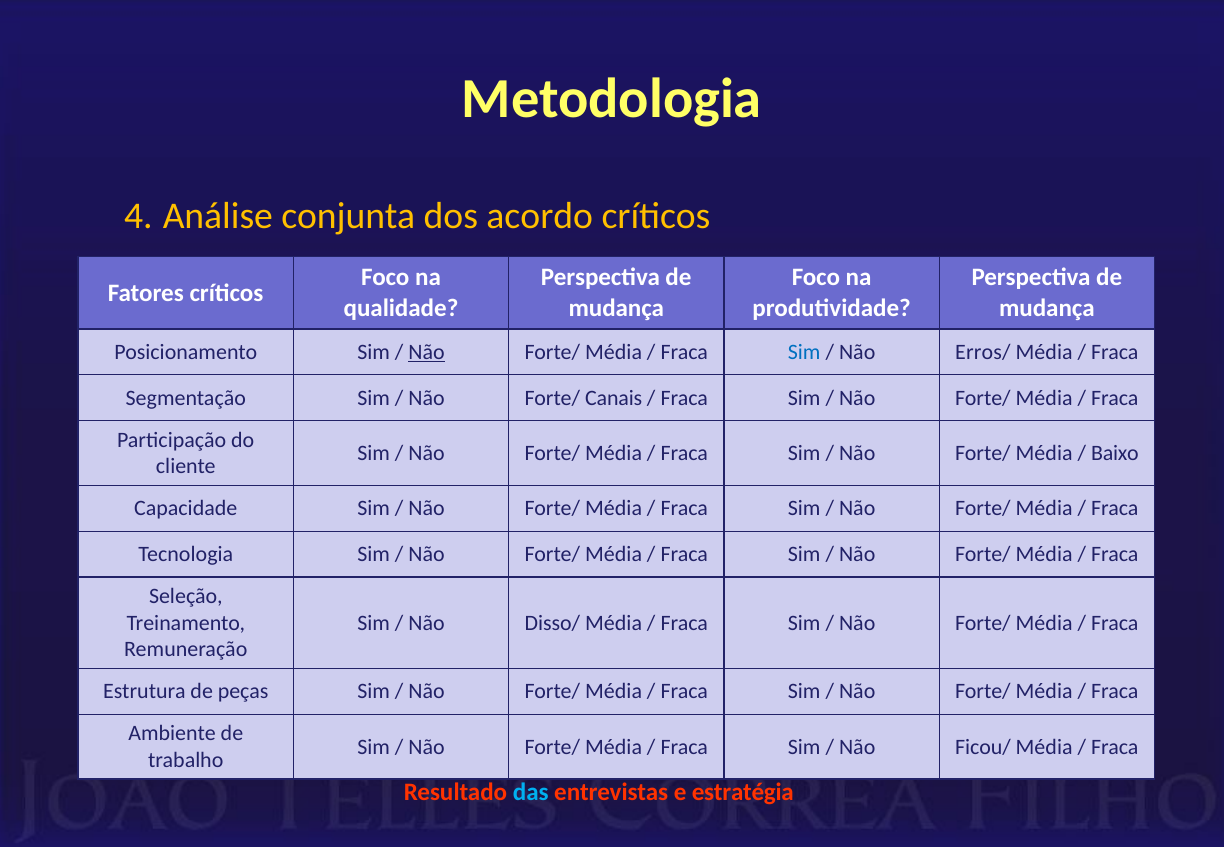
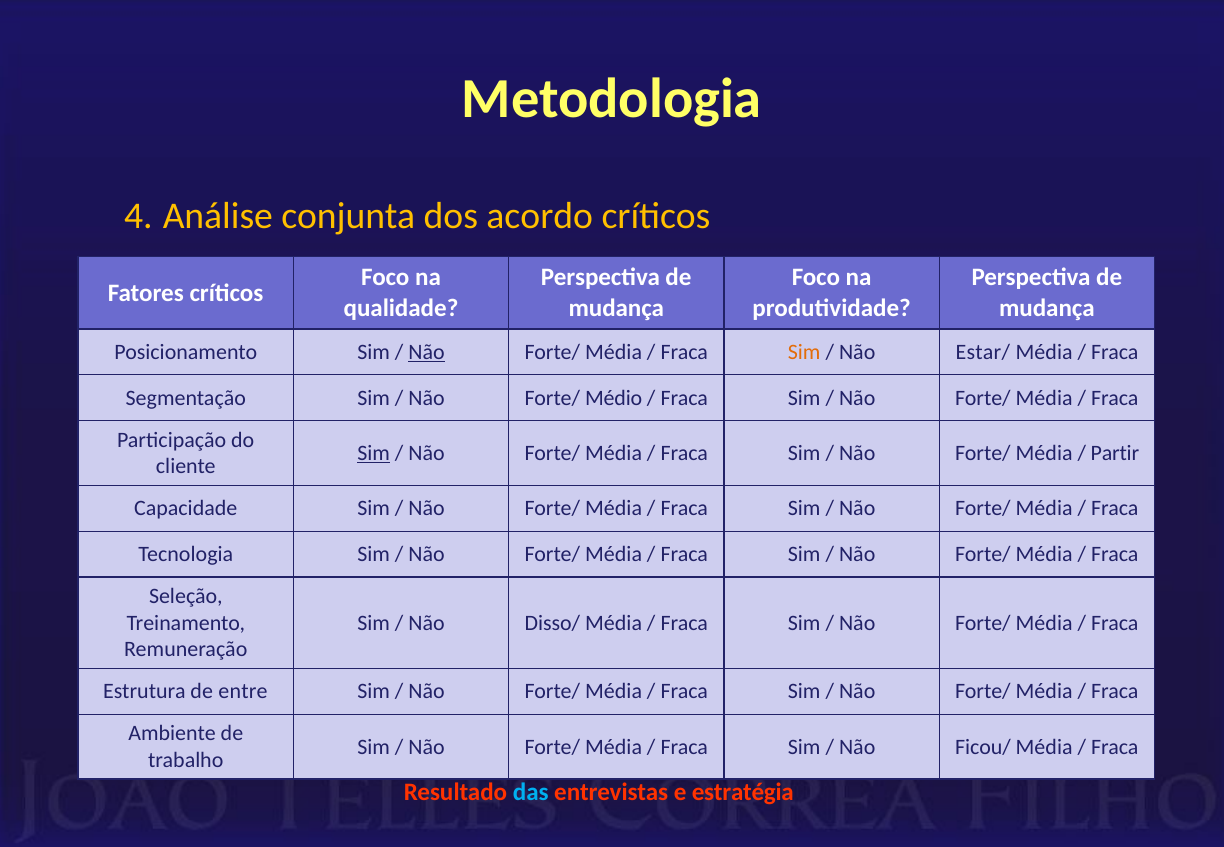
Sim at (804, 352) colour: blue -> orange
Erros/: Erros/ -> Estar/
Canais: Canais -> Médio
Sim at (374, 453) underline: none -> present
Baixo: Baixo -> Partir
peças: peças -> entre
